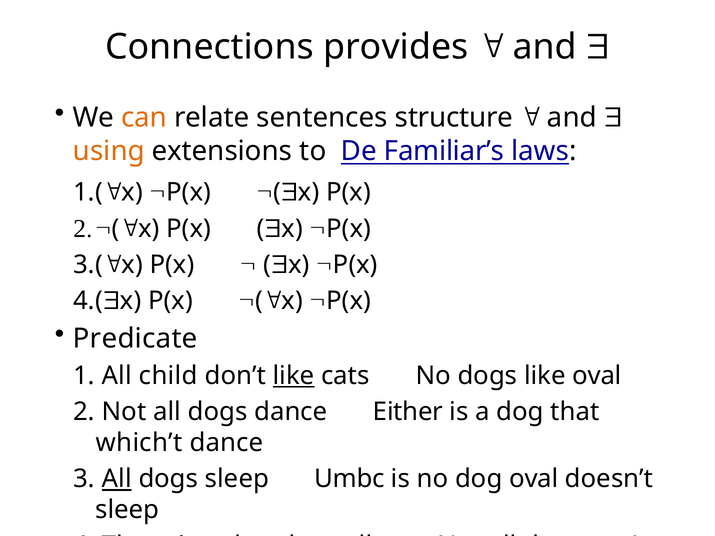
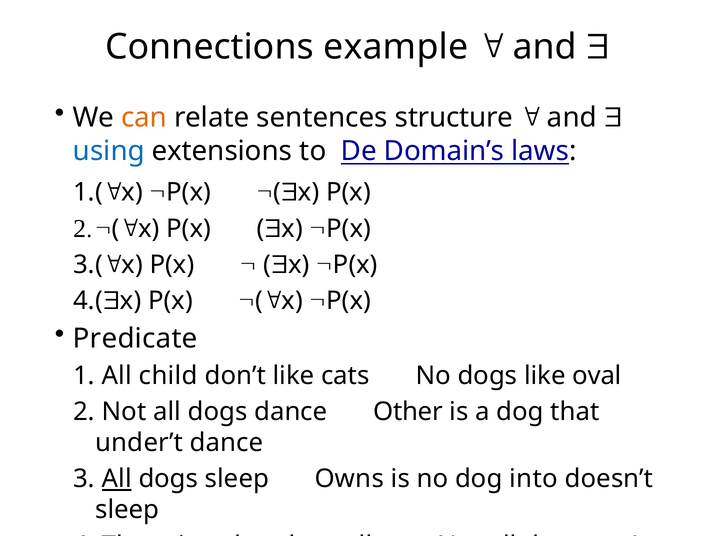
provides: provides -> example
using colour: orange -> blue
Familiar’s: Familiar’s -> Domain’s
like at (294, 376) underline: present -> none
Either: Either -> Other
which’t: which’t -> under’t
Umbc: Umbc -> Owns
dog oval: oval -> into
